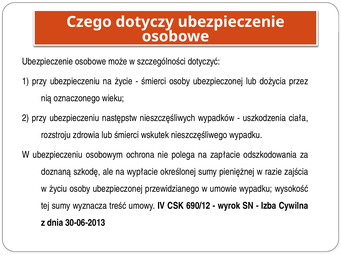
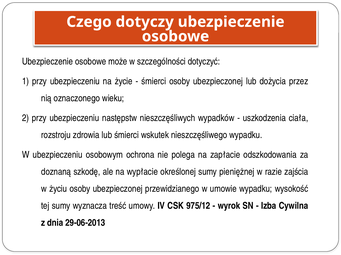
690/12: 690/12 -> 975/12
30-06-2013: 30-06-2013 -> 29-06-2013
